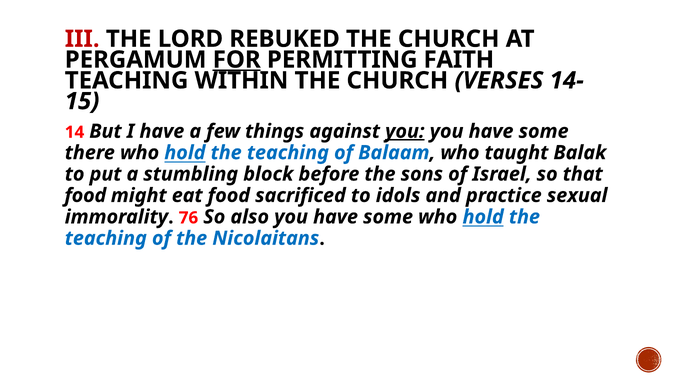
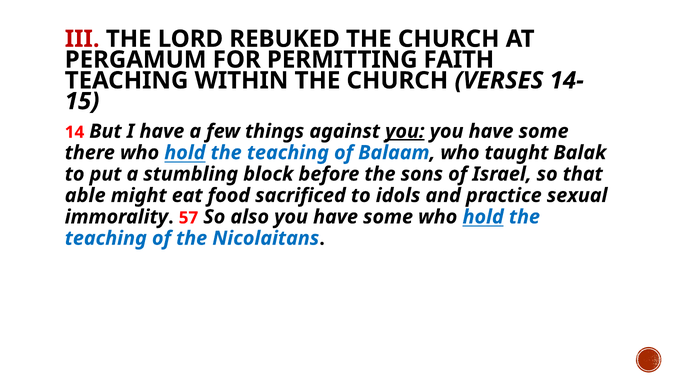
FOR underline: present -> none
food at (85, 196): food -> able
76: 76 -> 57
